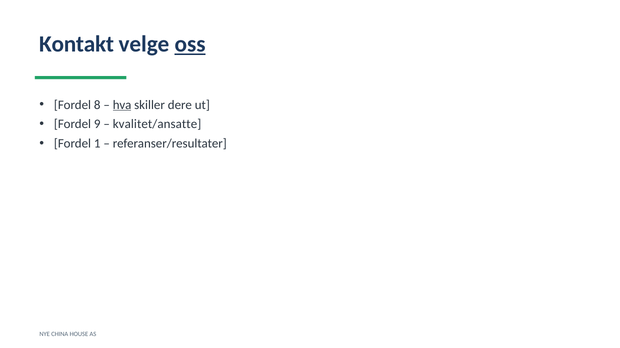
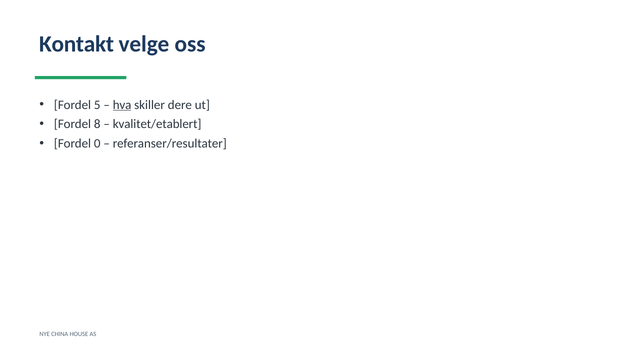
oss underline: present -> none
8: 8 -> 5
9: 9 -> 8
kvalitet/ansatte: kvalitet/ansatte -> kvalitet/etablert
1: 1 -> 0
